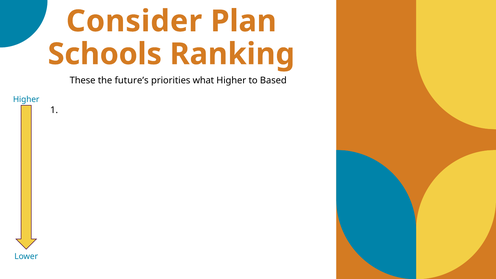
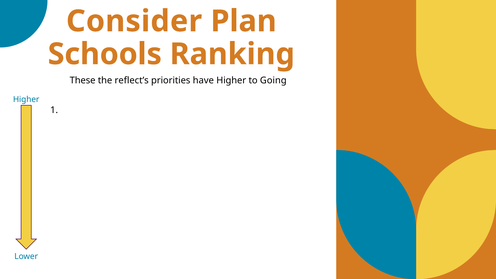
future’s: future’s -> reflect’s
what: what -> have
Based: Based -> Going
